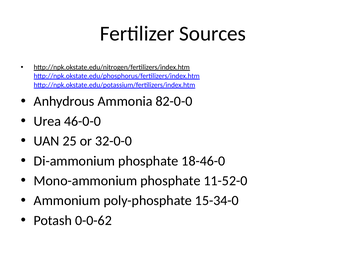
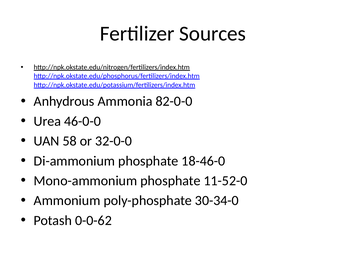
25: 25 -> 58
15-34-0: 15-34-0 -> 30-34-0
